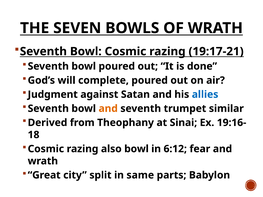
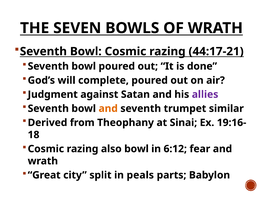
19:17-21: 19:17-21 -> 44:17-21
allies colour: blue -> purple
same: same -> peals
